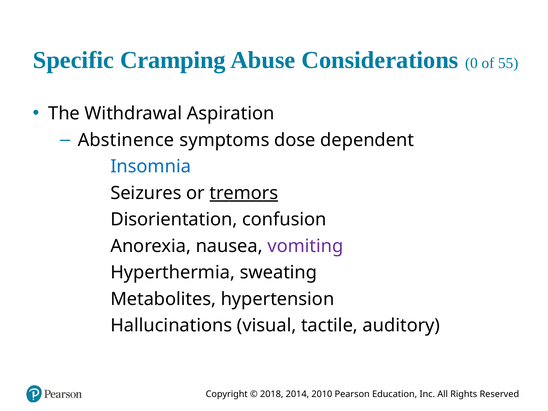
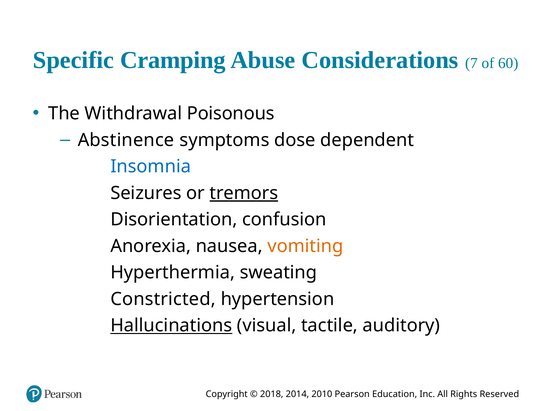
0: 0 -> 7
55: 55 -> 60
Aspiration: Aspiration -> Poisonous
vomiting colour: purple -> orange
Metabolites: Metabolites -> Constricted
Hallucinations underline: none -> present
